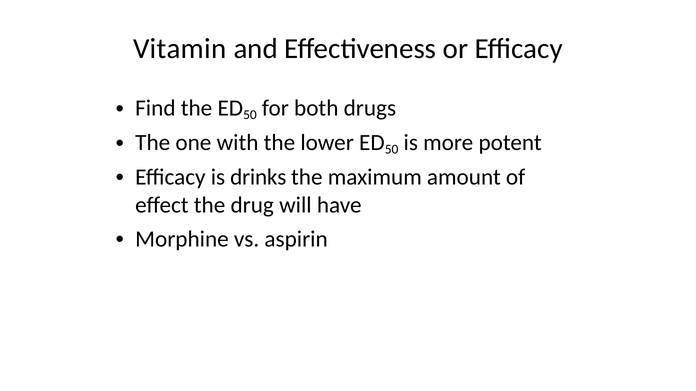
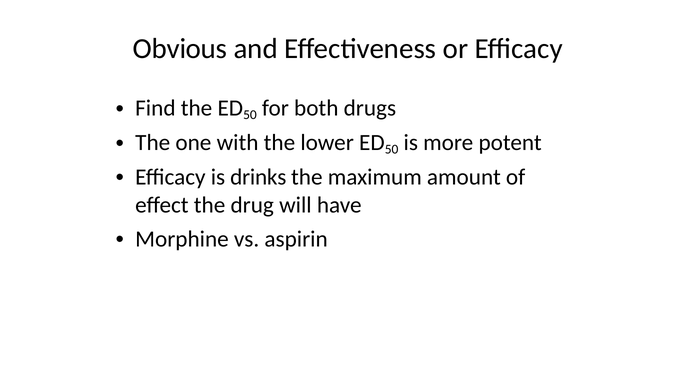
Vitamin: Vitamin -> Obvious
